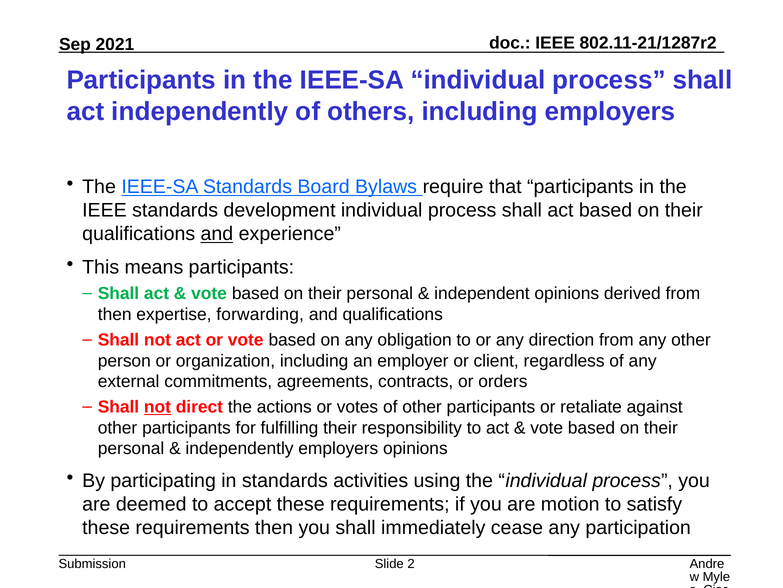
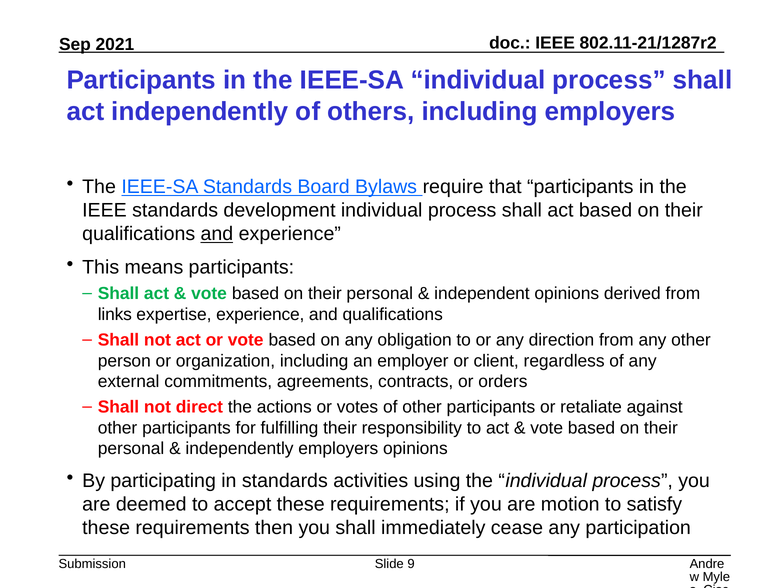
then at (115, 314): then -> links
expertise forwarding: forwarding -> experience
not at (158, 406) underline: present -> none
2: 2 -> 9
